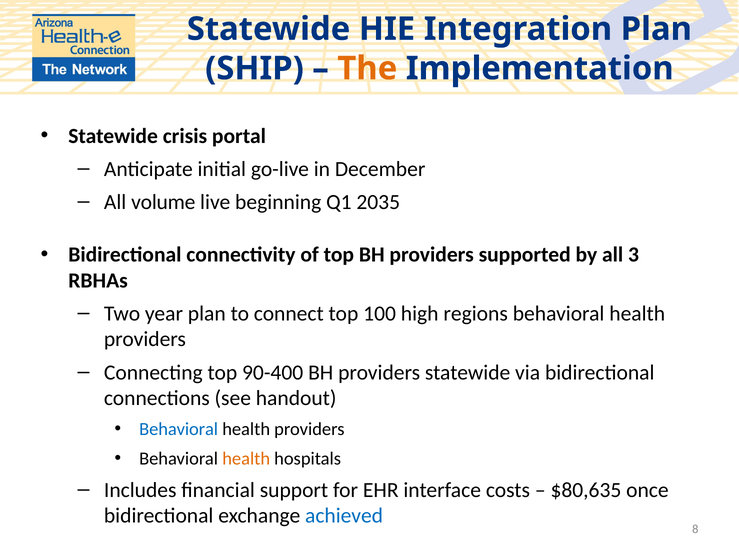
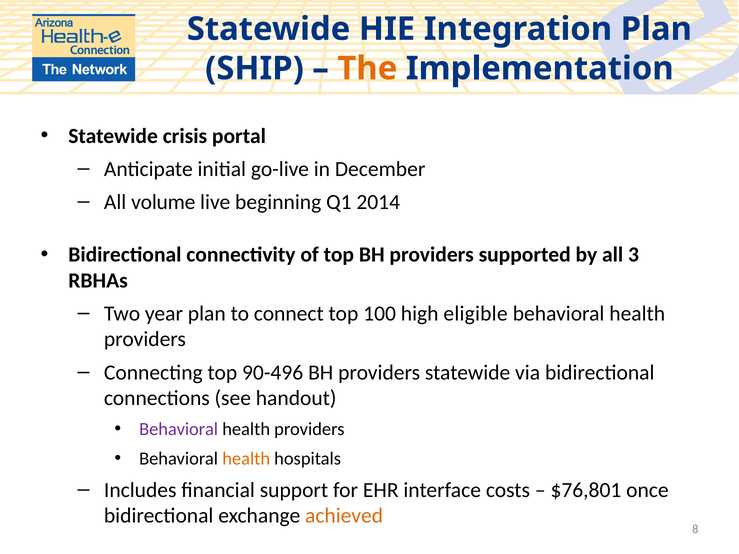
2035: 2035 -> 2014
regions: regions -> eligible
90-400: 90-400 -> 90-496
Behavioral at (179, 429) colour: blue -> purple
$80,635: $80,635 -> $76,801
achieved colour: blue -> orange
